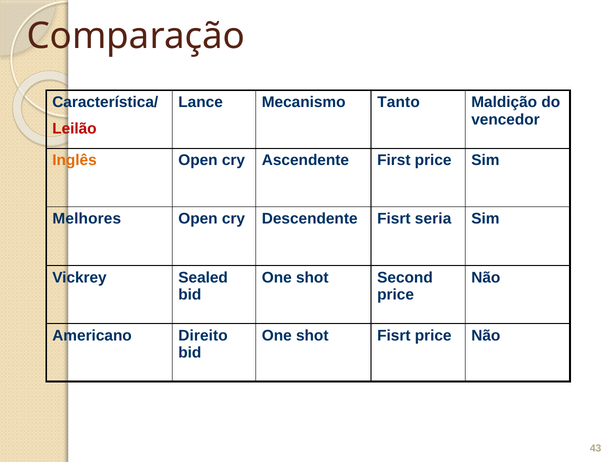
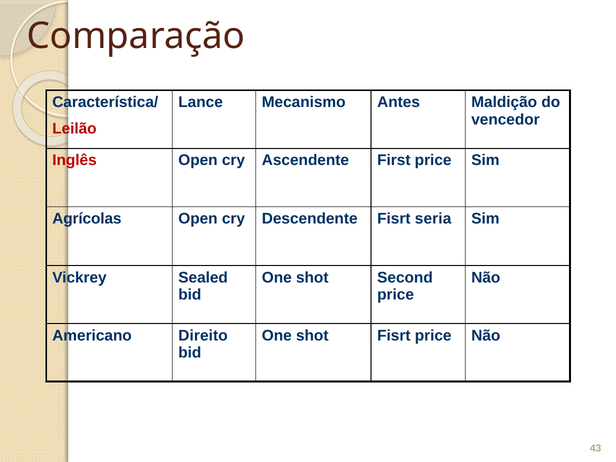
Tanto: Tanto -> Antes
Inglês colour: orange -> red
Melhores: Melhores -> Agrícolas
